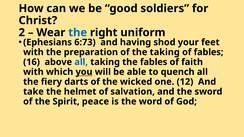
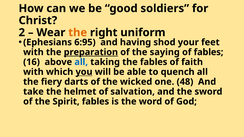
the at (78, 33) colour: blue -> orange
6:73: 6:73 -> 6:95
preparation underline: none -> present
the taking: taking -> saying
12: 12 -> 48
Spirit peace: peace -> fables
